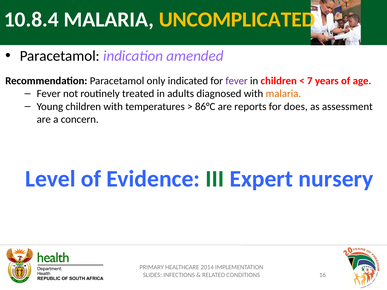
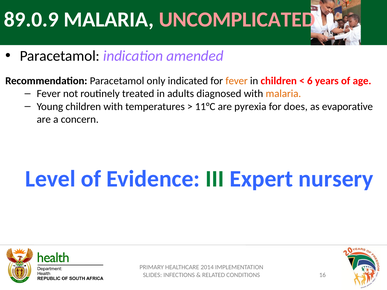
10.8.4: 10.8.4 -> 89.0.9
UNCOMPLICATED colour: yellow -> pink
fever at (237, 81) colour: purple -> orange
7: 7 -> 6
86°C: 86°C -> 11°C
reports: reports -> pyrexia
assessment: assessment -> evaporative
